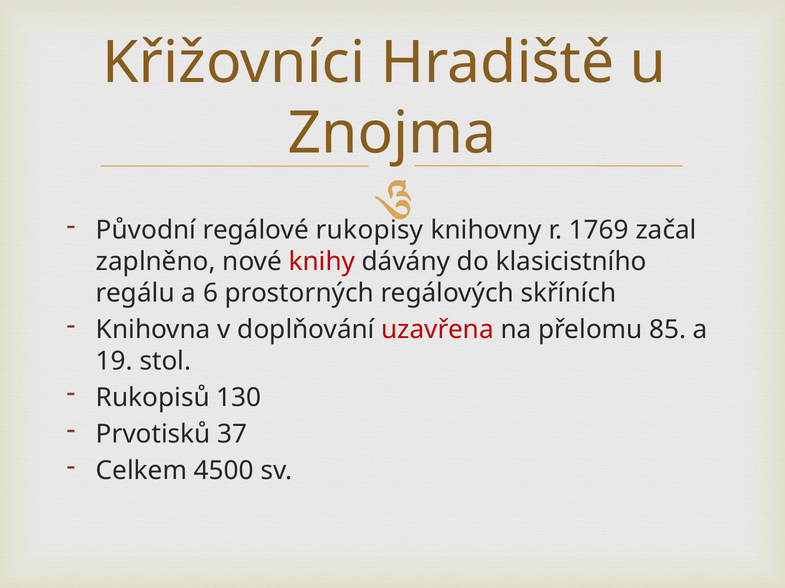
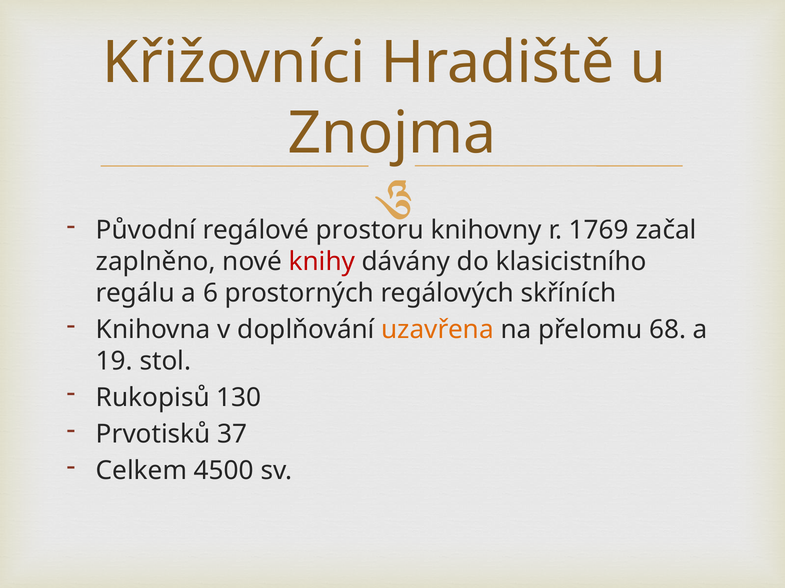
rukopisy: rukopisy -> prostoru
uzavřena colour: red -> orange
85: 85 -> 68
